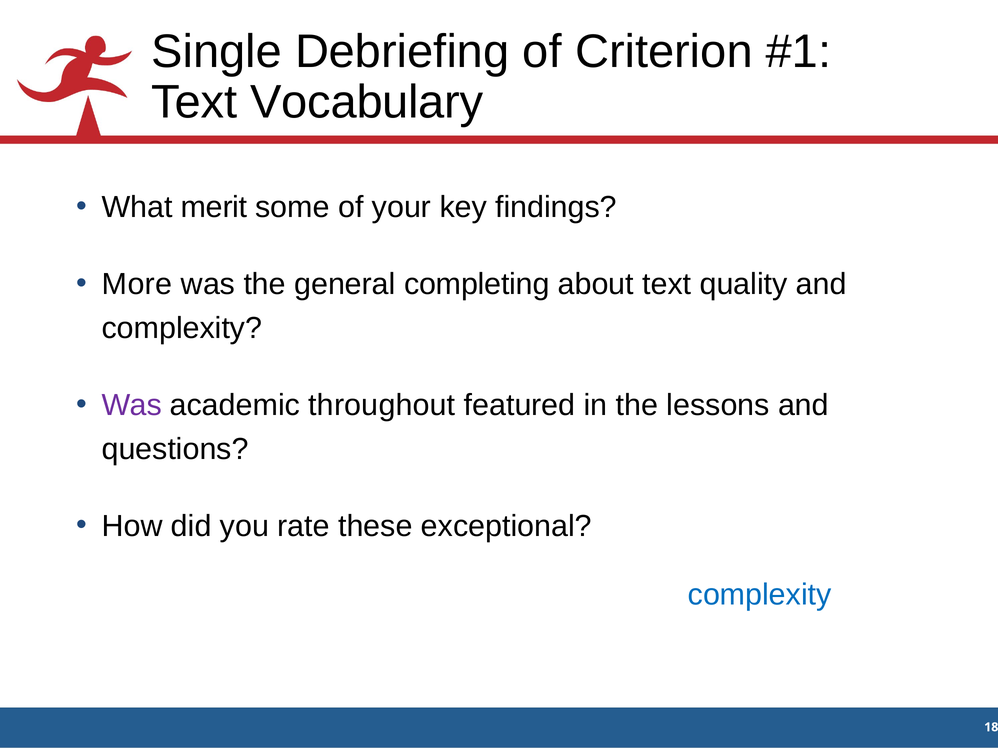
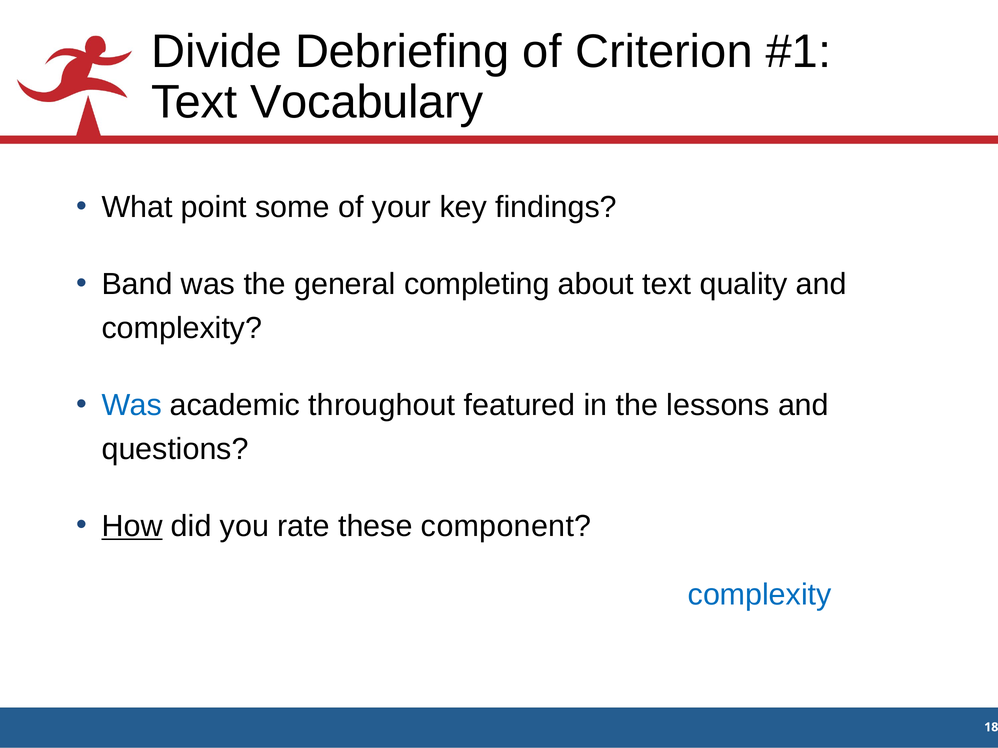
Single: Single -> Divide
merit: merit -> point
More: More -> Band
Was at (132, 405) colour: purple -> blue
How underline: none -> present
exceptional: exceptional -> component
